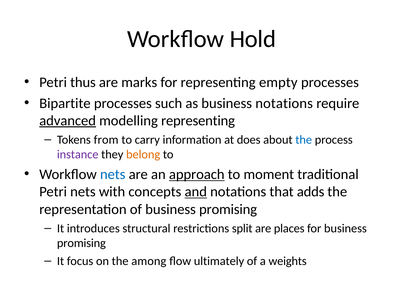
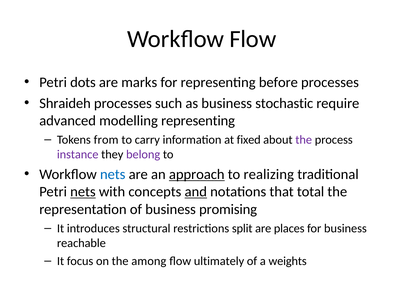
Workflow Hold: Hold -> Flow
thus: thus -> dots
empty: empty -> before
Bipartite: Bipartite -> Shraideh
business notations: notations -> stochastic
advanced underline: present -> none
does: does -> fixed
the at (304, 140) colour: blue -> purple
belong colour: orange -> purple
moment: moment -> realizing
nets at (83, 192) underline: none -> present
adds: adds -> total
promising at (81, 243): promising -> reachable
